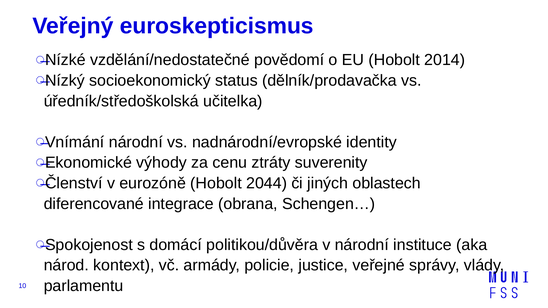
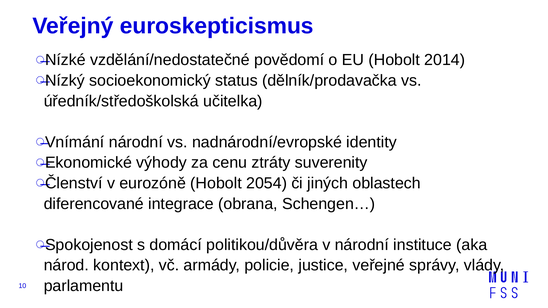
2044: 2044 -> 2054
